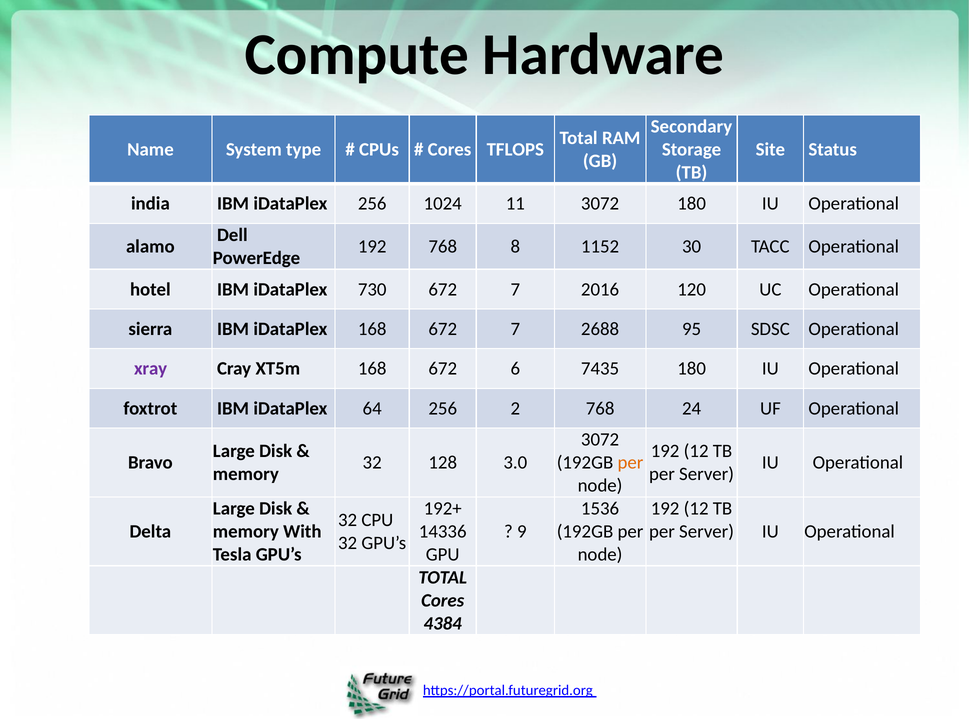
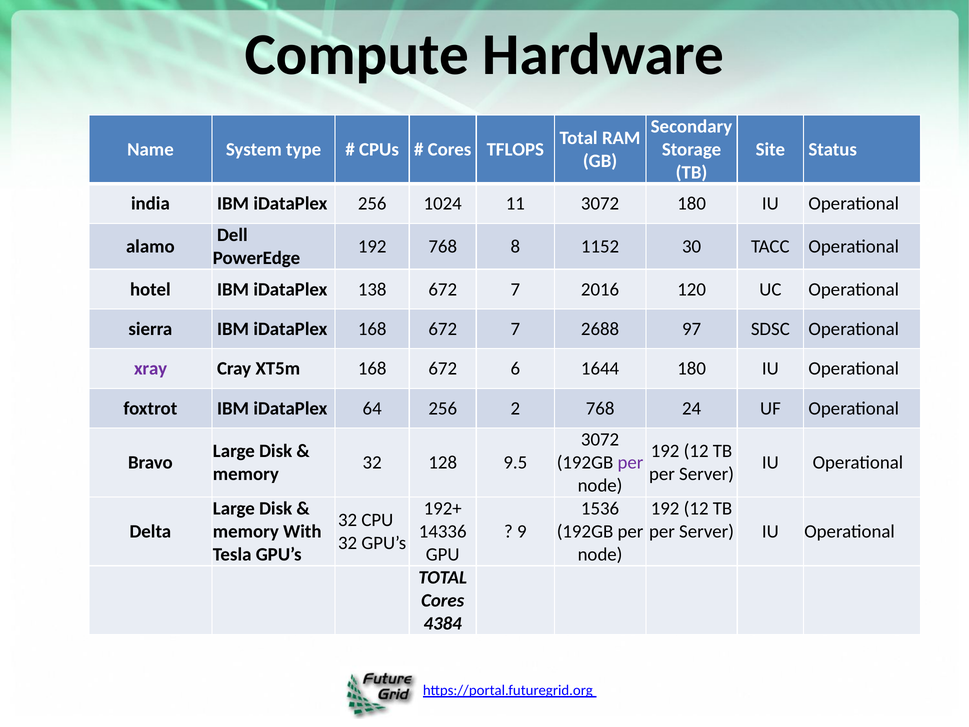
730: 730 -> 138
95: 95 -> 97
7435: 7435 -> 1644
3.0: 3.0 -> 9.5
per at (630, 463) colour: orange -> purple
